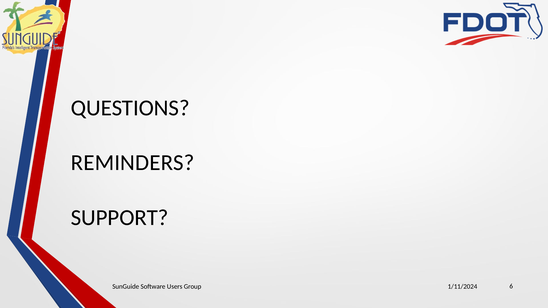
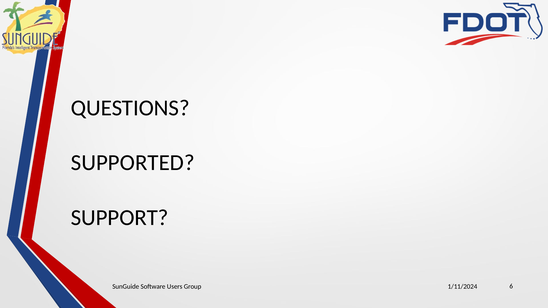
REMINDERS: REMINDERS -> SUPPORTED
